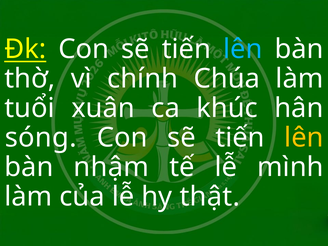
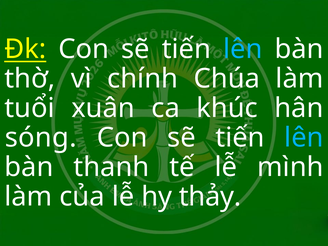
lên at (304, 138) colour: yellow -> light blue
nhậm: nhậm -> thanh
thật: thật -> thảy
